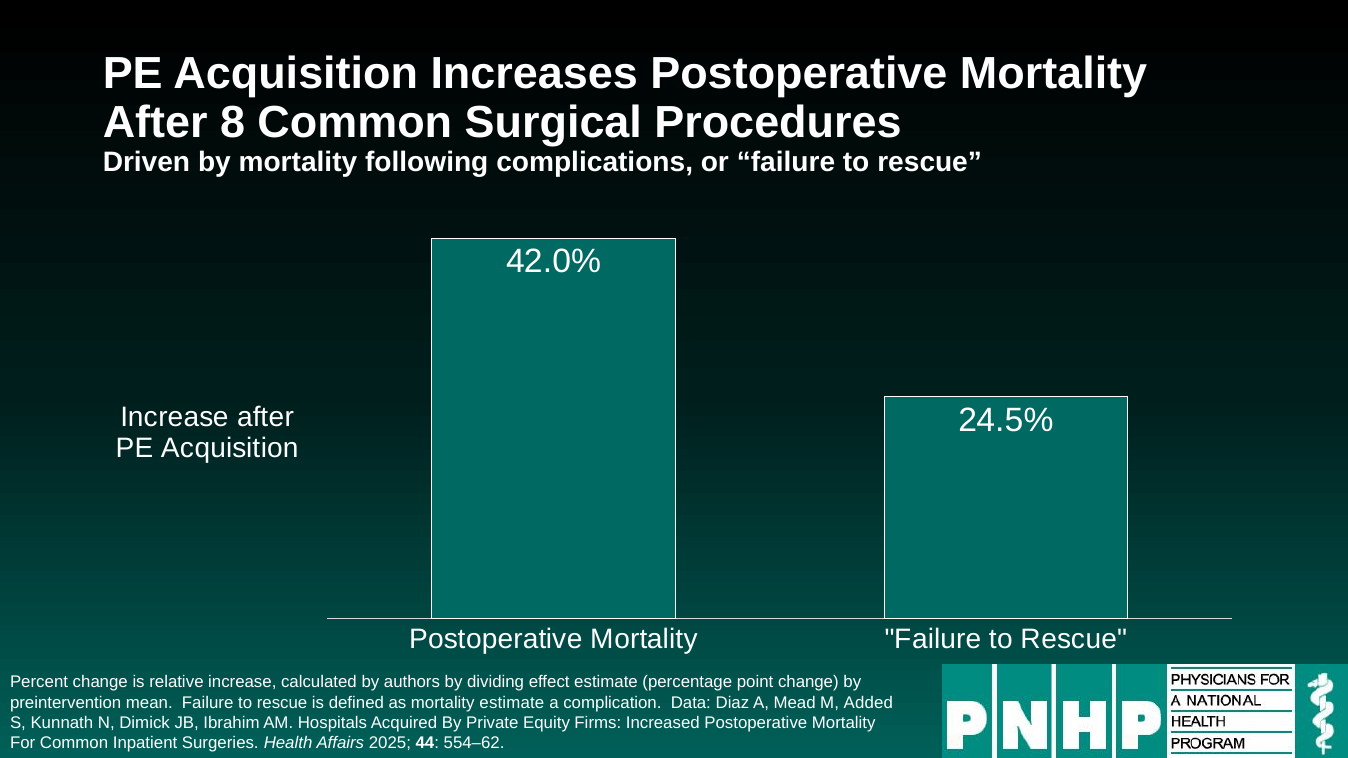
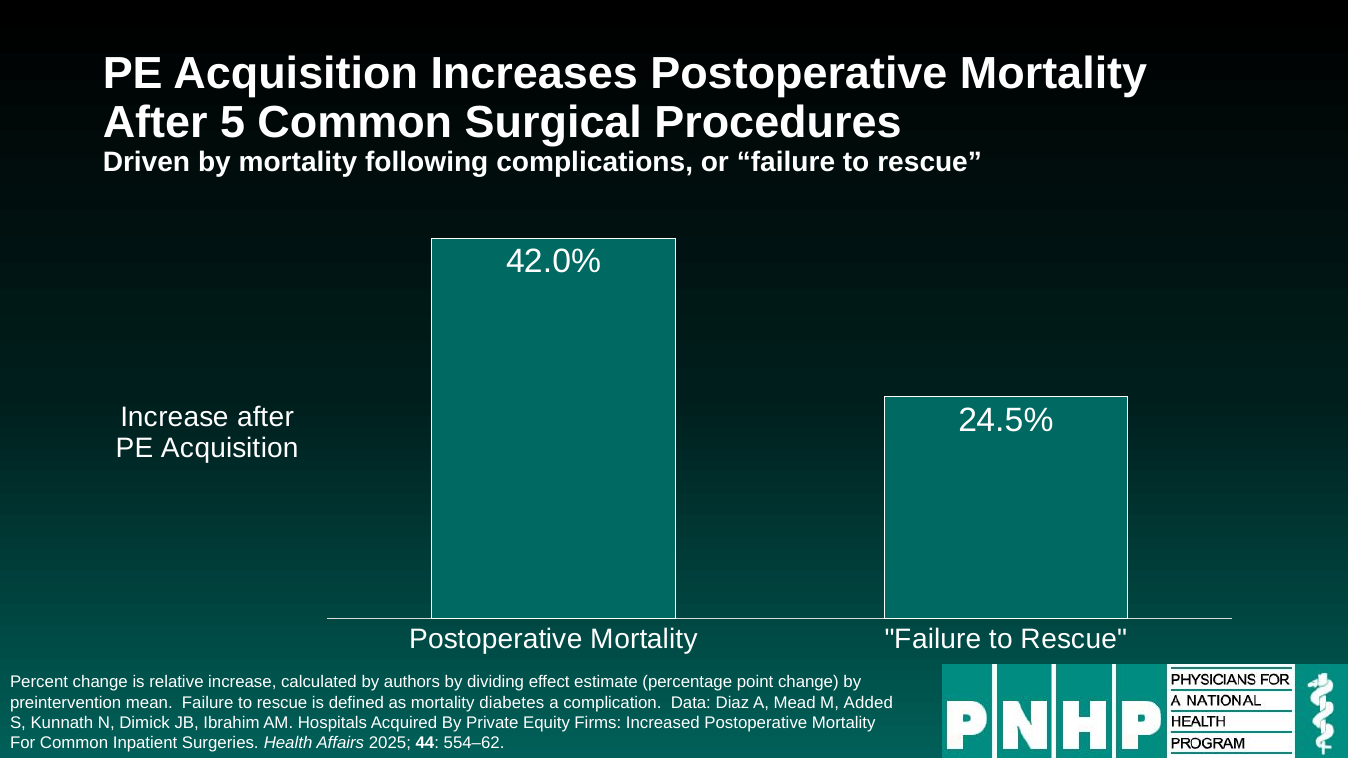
8: 8 -> 5
mortality estimate: estimate -> diabetes
